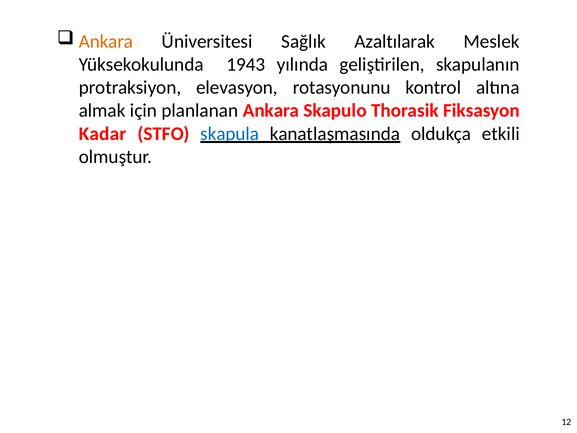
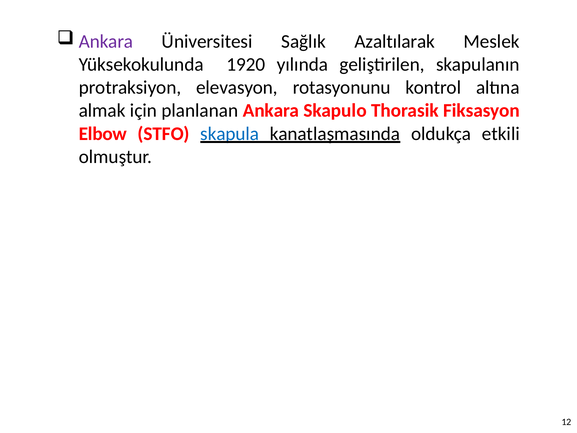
Ankara at (106, 41) colour: orange -> purple
1943: 1943 -> 1920
Kadar: Kadar -> Elbow
